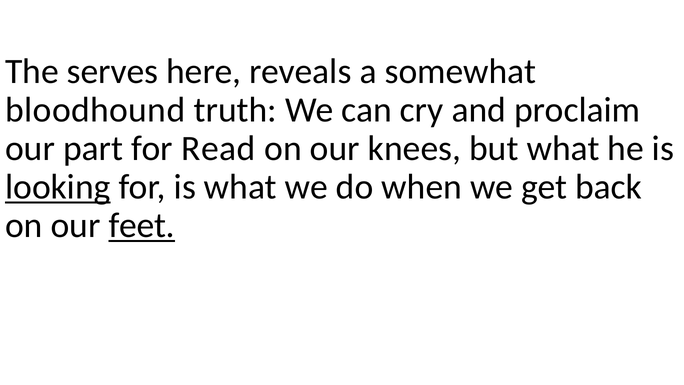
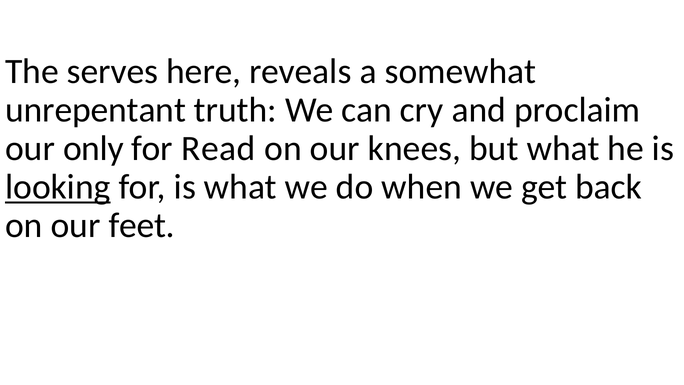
bloodhound: bloodhound -> unrepentant
part: part -> only
feet underline: present -> none
